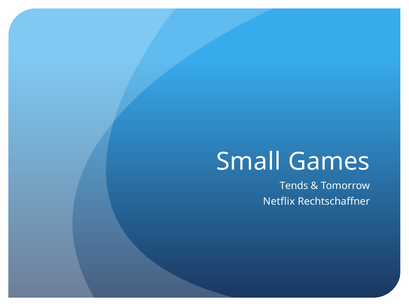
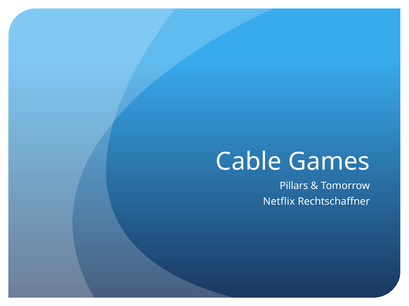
Small: Small -> Cable
Tends: Tends -> Pillars
